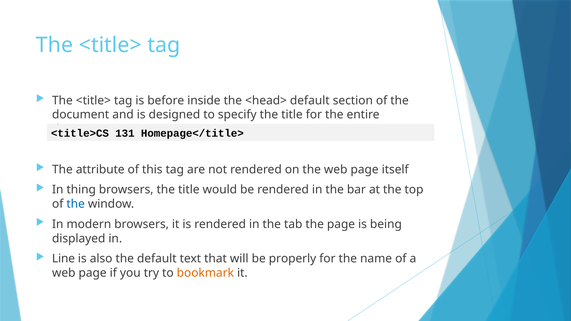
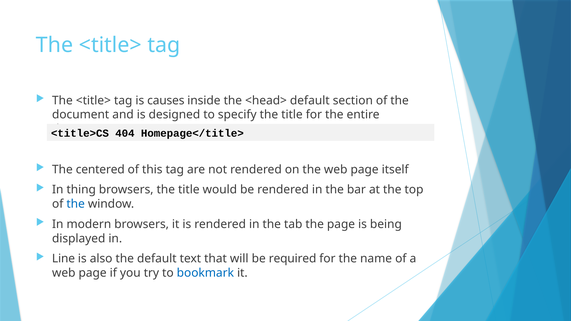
before: before -> causes
131: 131 -> 404
attribute: attribute -> centered
properly: properly -> required
bookmark colour: orange -> blue
